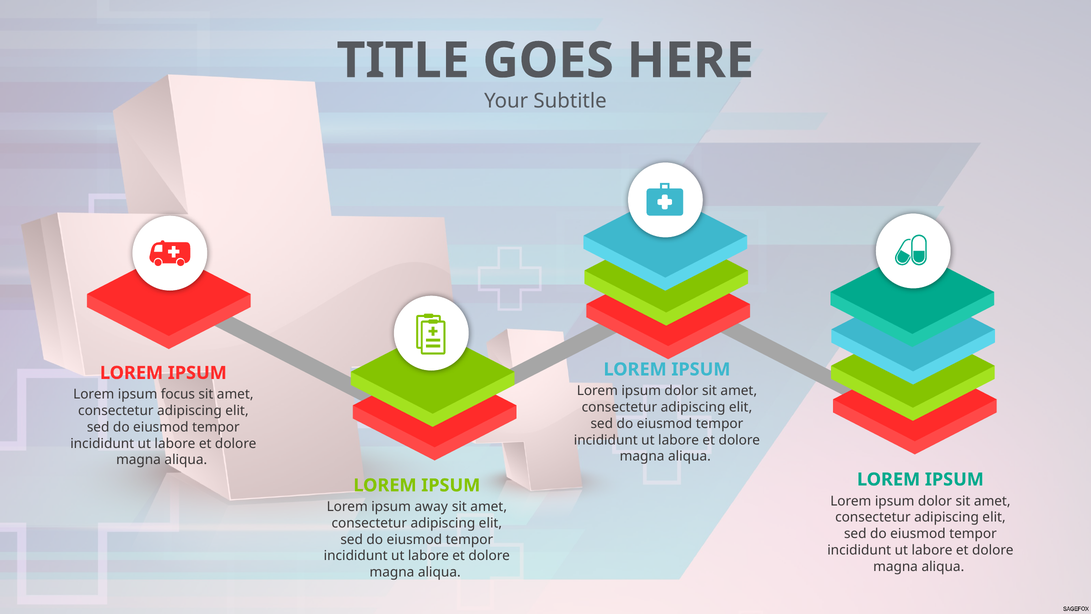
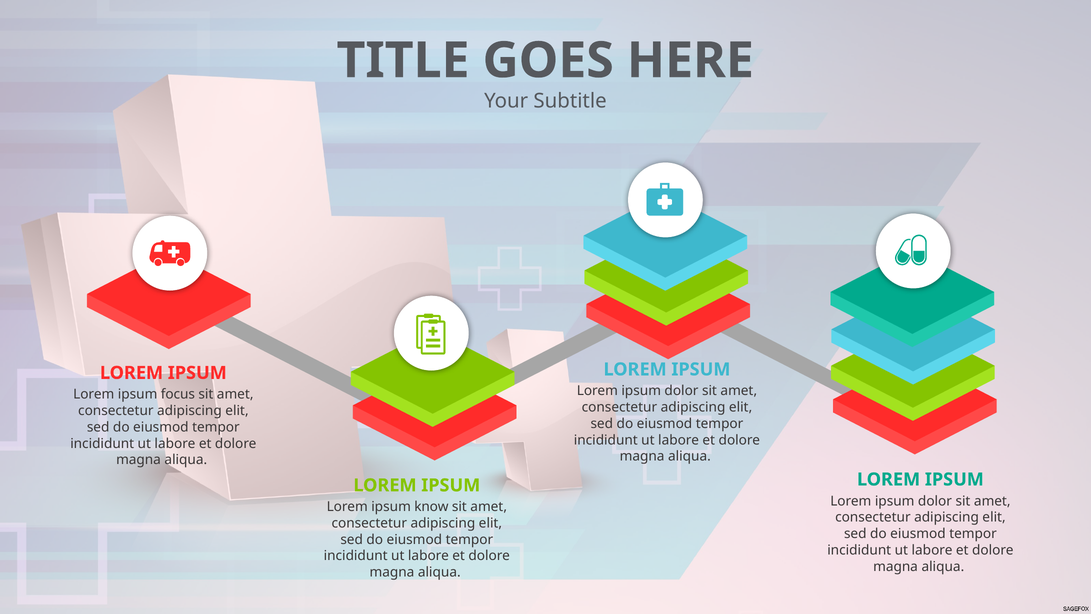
away: away -> know
